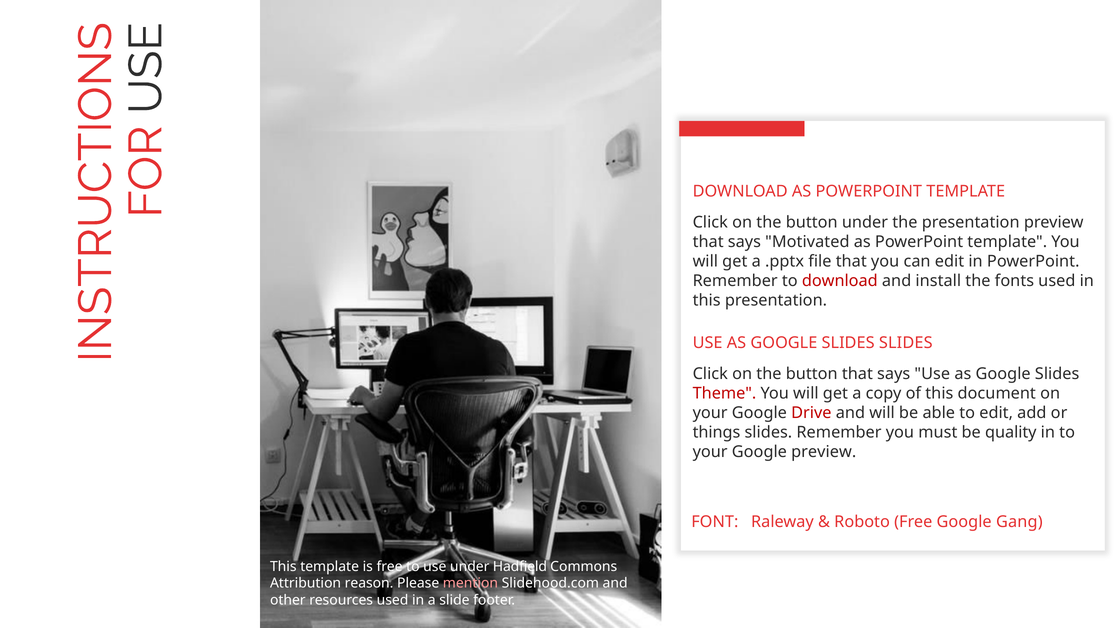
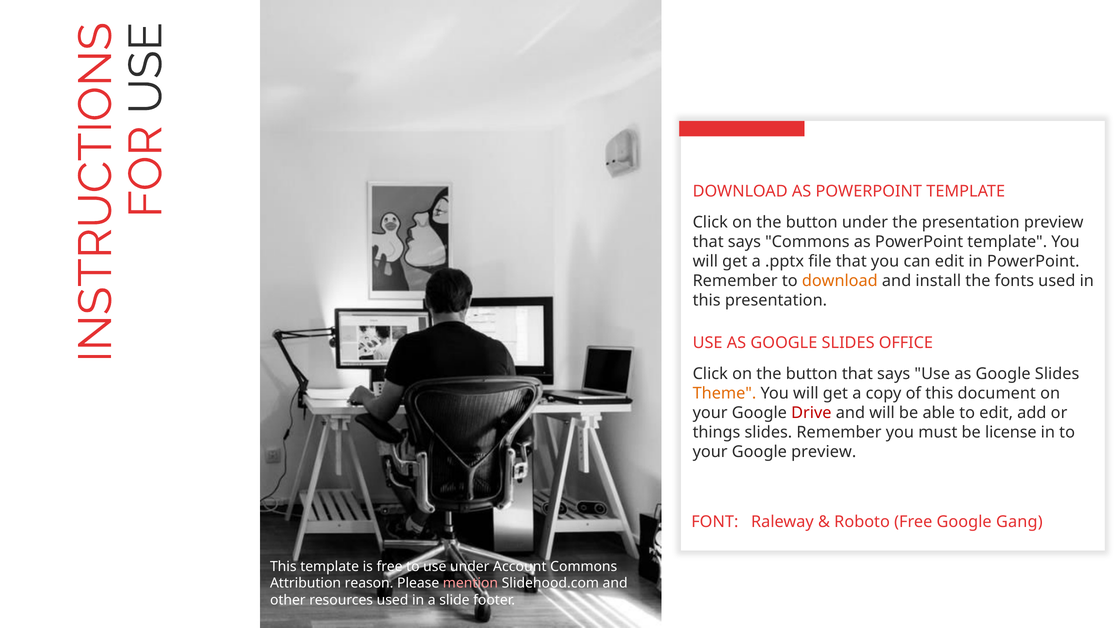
says Motivated: Motivated -> Commons
download at (840, 281) colour: red -> orange
SLIDES SLIDES: SLIDES -> OFFICE
Theme colour: red -> orange
quality: quality -> license
Hadfield: Hadfield -> Account
